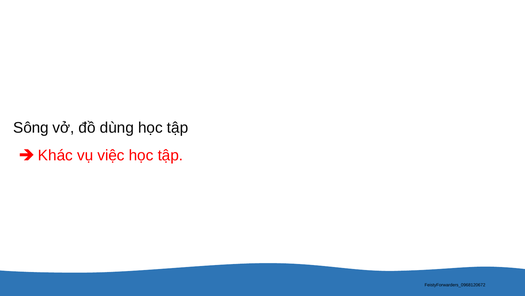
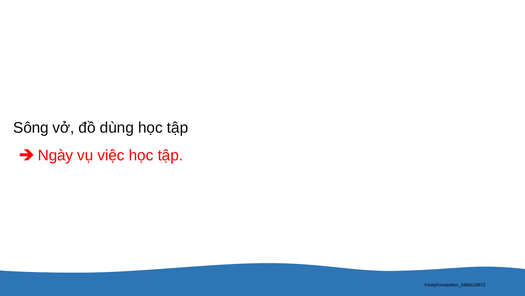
Khác: Khác -> Ngày
